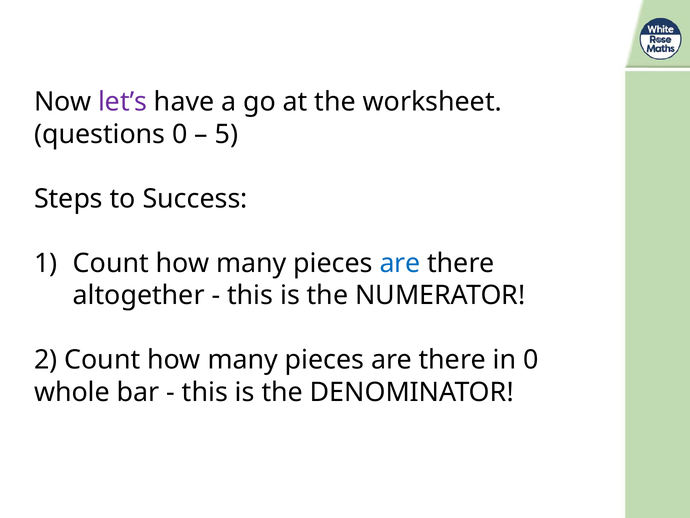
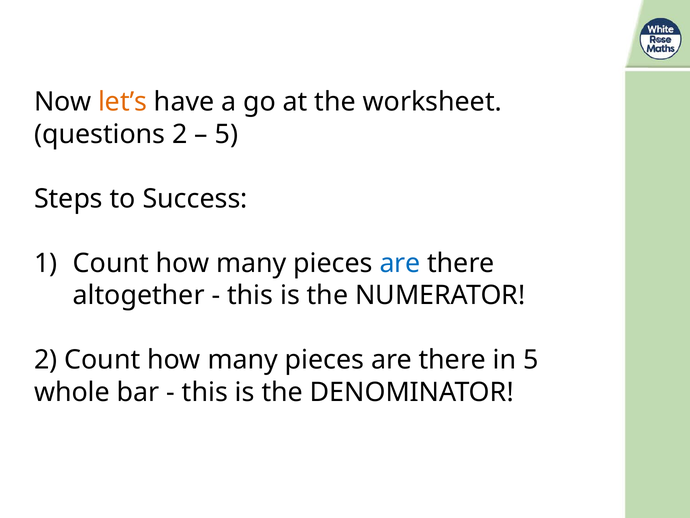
let’s colour: purple -> orange
questions 0: 0 -> 2
in 0: 0 -> 5
